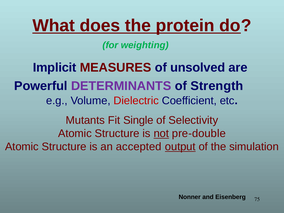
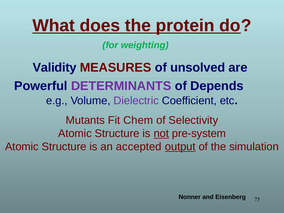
Implicit: Implicit -> Validity
Strength: Strength -> Depends
Dielectric colour: red -> purple
Single: Single -> Chem
pre-double: pre-double -> pre-system
